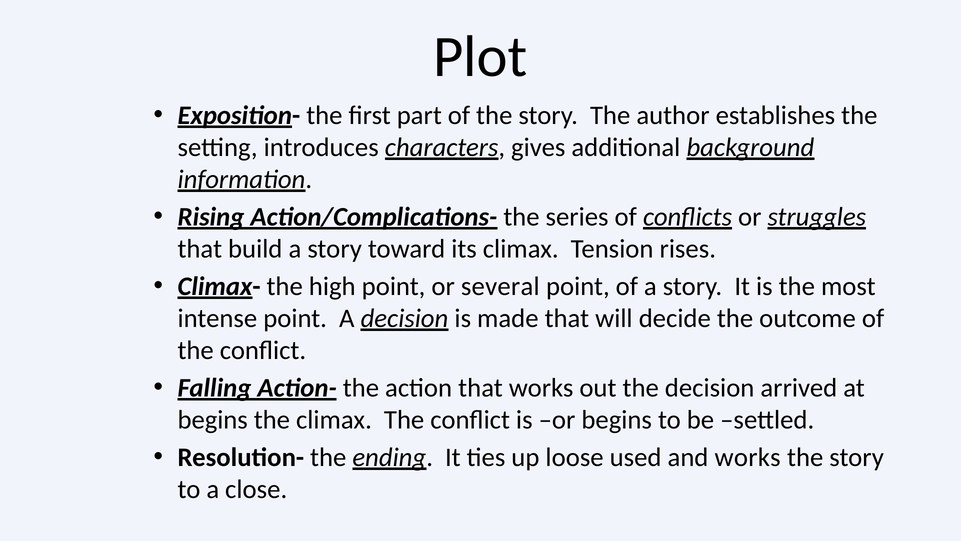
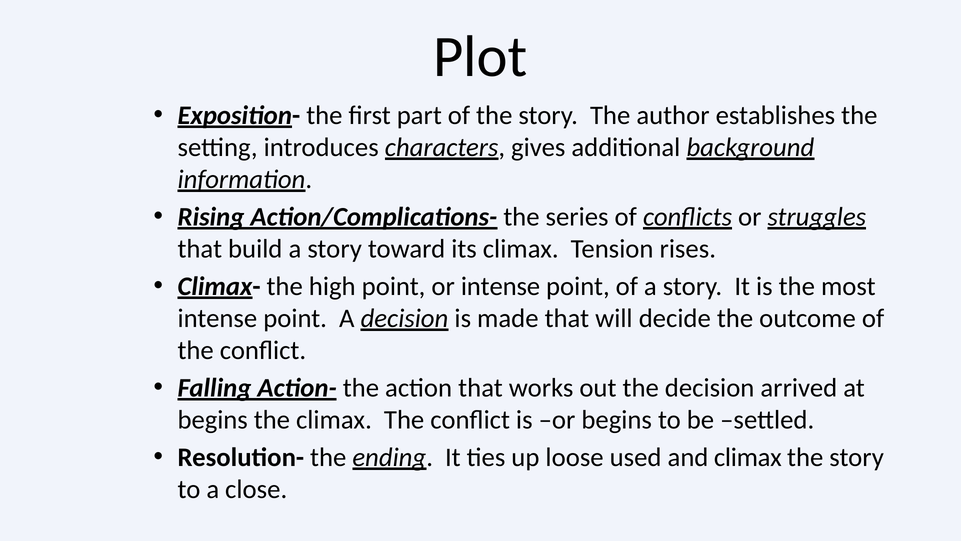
or several: several -> intense
and works: works -> climax
